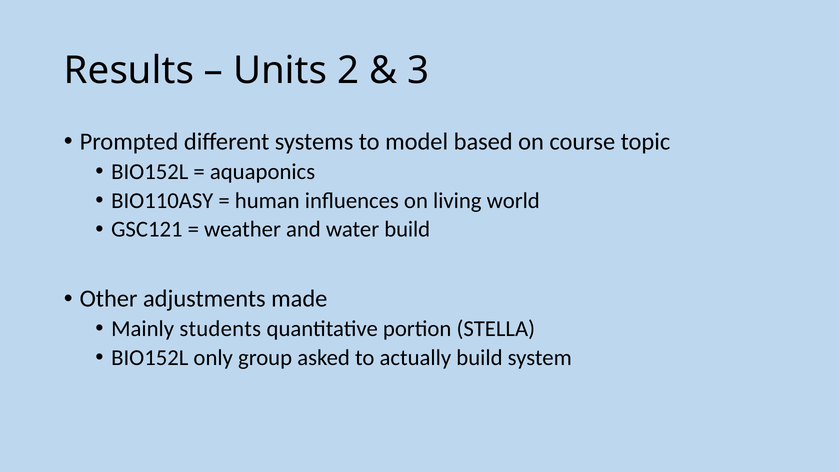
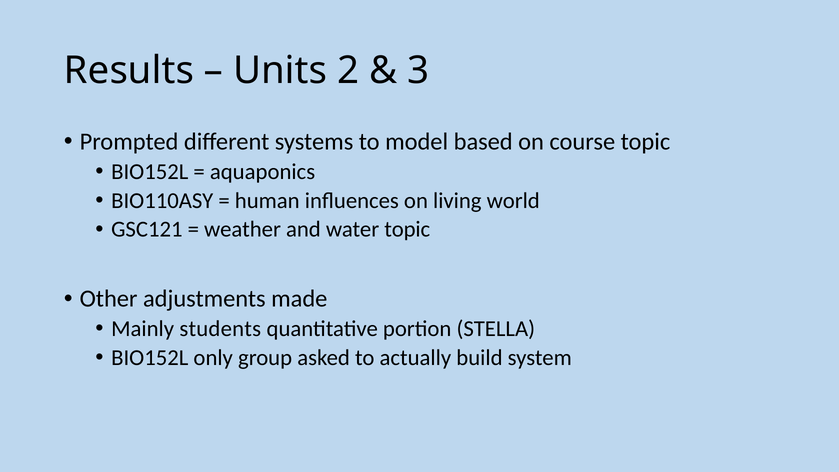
water build: build -> topic
